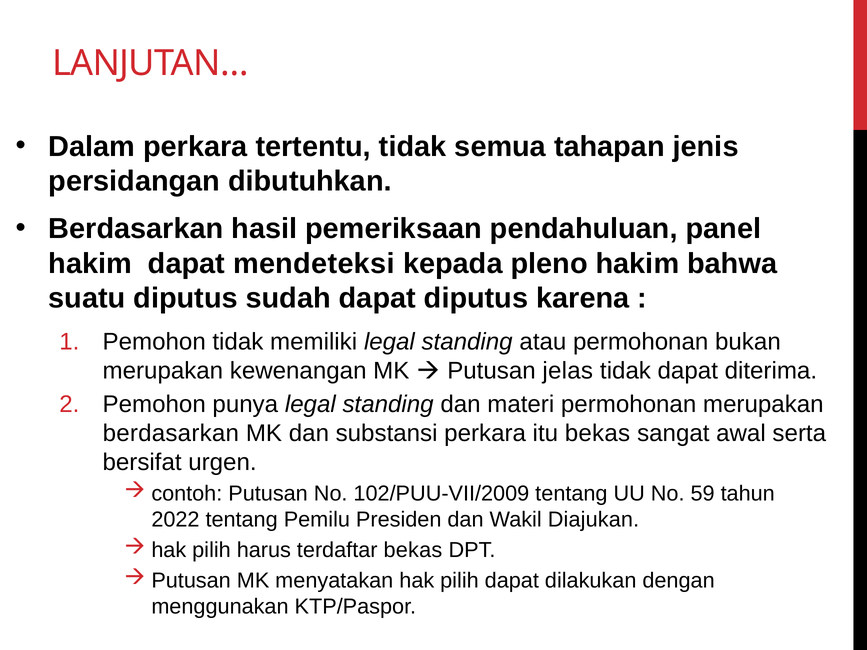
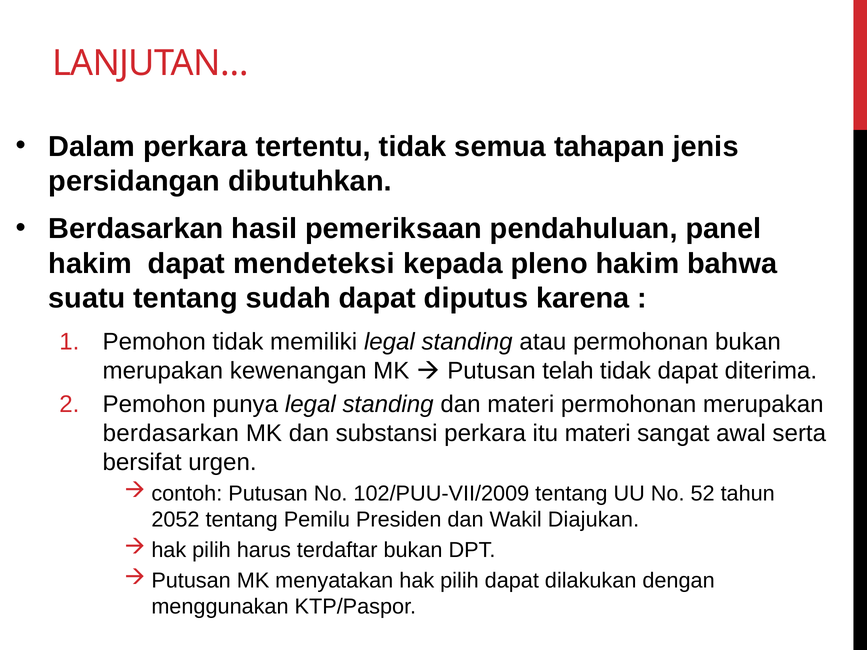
suatu diputus: diputus -> tentang
jelas: jelas -> telah
itu bekas: bekas -> materi
59: 59 -> 52
2022: 2022 -> 2052
terdaftar bekas: bekas -> bukan
